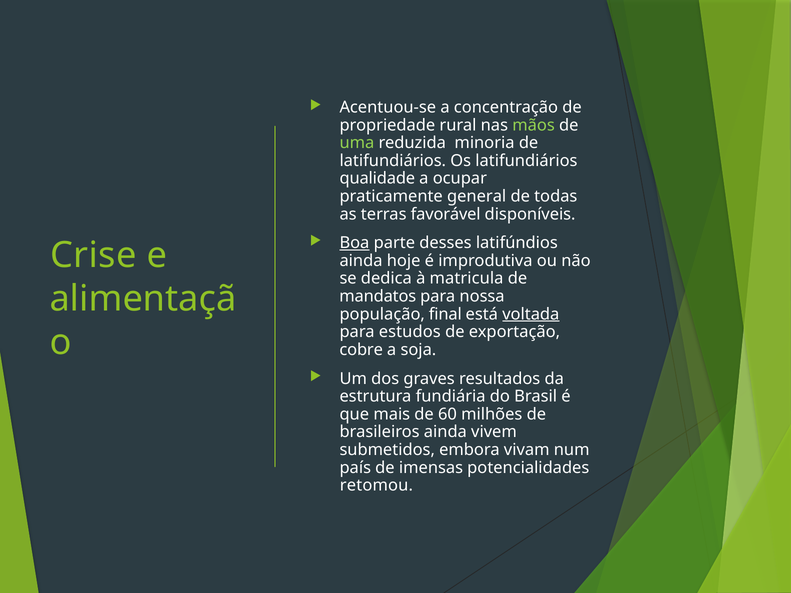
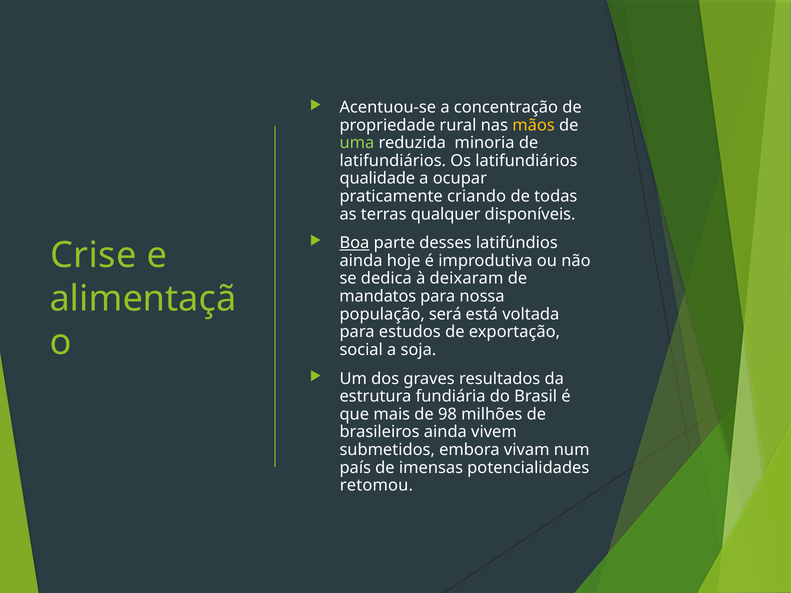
mãos colour: light green -> yellow
general: general -> criando
favorável: favorável -> qualquer
matricula: matricula -> deixaram
final: final -> será
voltada underline: present -> none
cobre: cobre -> social
60: 60 -> 98
